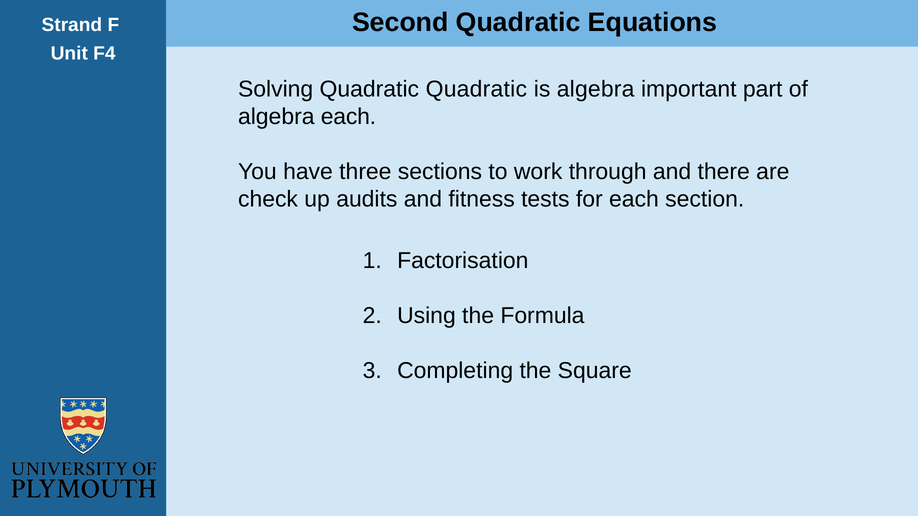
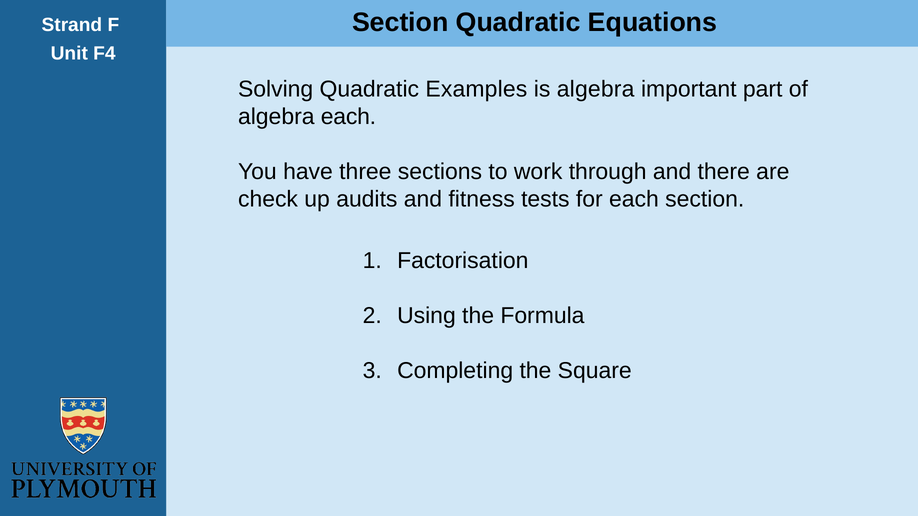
Second at (400, 22): Second -> Section
Quadratic Quadratic: Quadratic -> Examples
